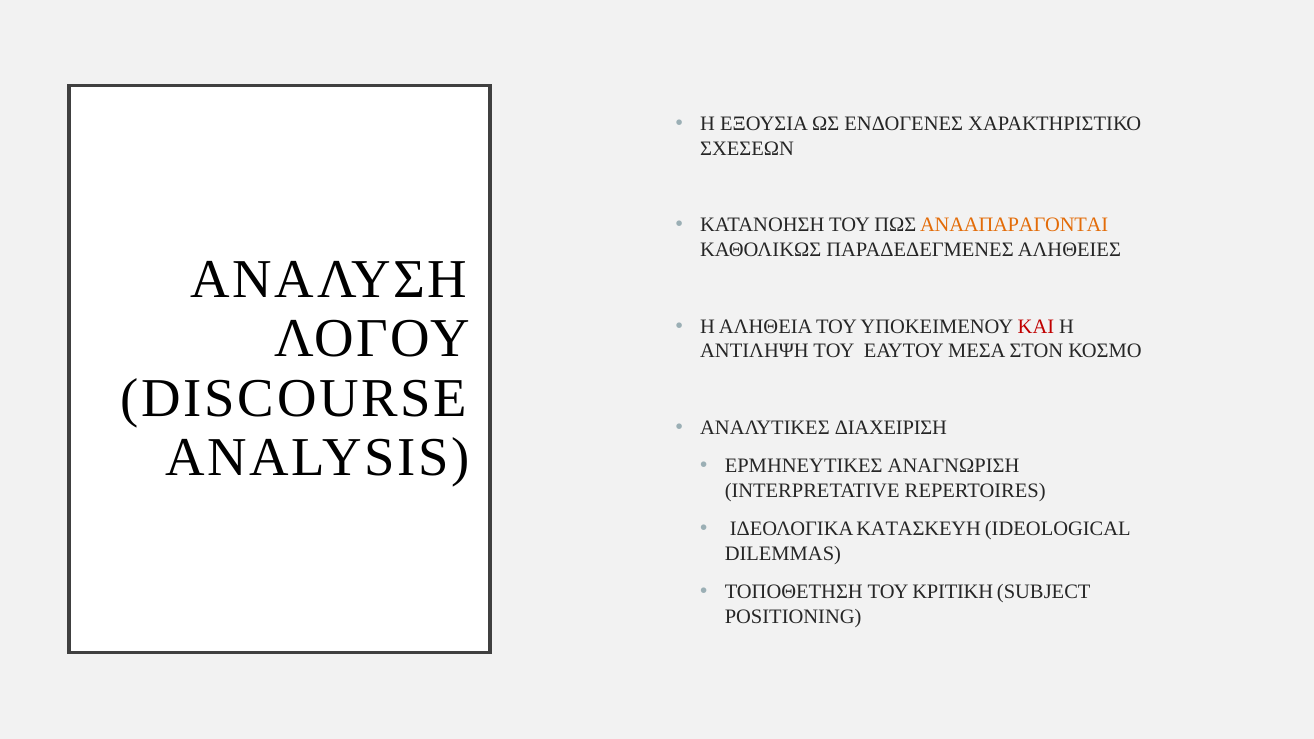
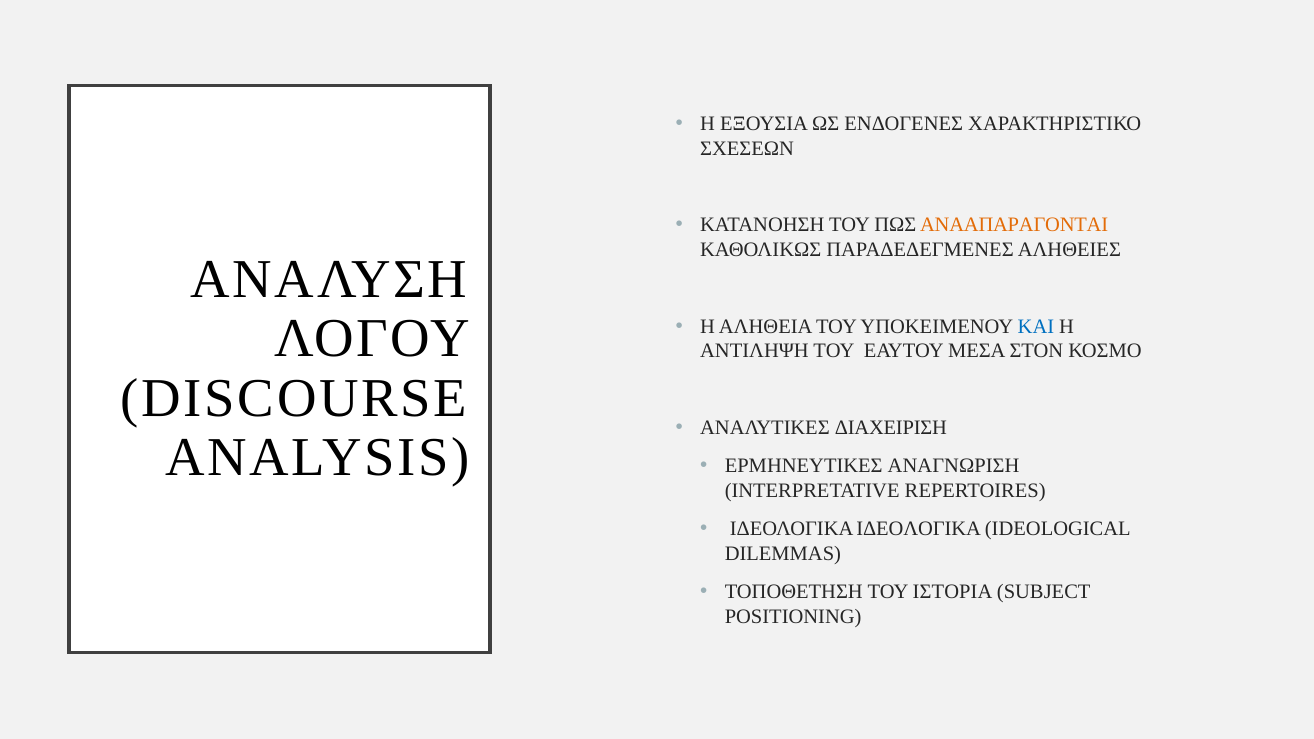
ΚΑΙ colour: red -> blue
ΙΔΕΟΛΟΓΙΚΑ ΚΑΤΑΣΚΕΥΗ: ΚΑΤΑΣΚΕΥΗ -> ΙΔΕΟΛΟΓΙΚΑ
ΚΡΙΤΙΚΗ: ΚΡΙΤΙΚΗ -> ΙΣΤΟΡΙΑ
